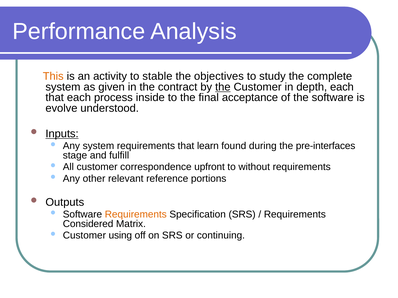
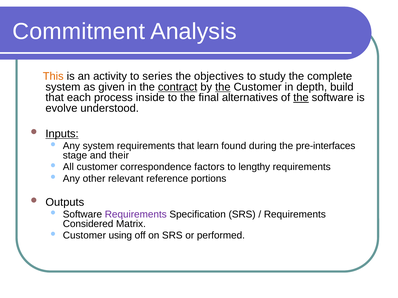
Performance: Performance -> Commitment
stable: stable -> series
contract underline: none -> present
depth each: each -> build
acceptance: acceptance -> alternatives
the at (301, 98) underline: none -> present
fulfill: fulfill -> their
upfront: upfront -> factors
without: without -> lengthy
Requirements at (136, 215) colour: orange -> purple
continuing: continuing -> performed
